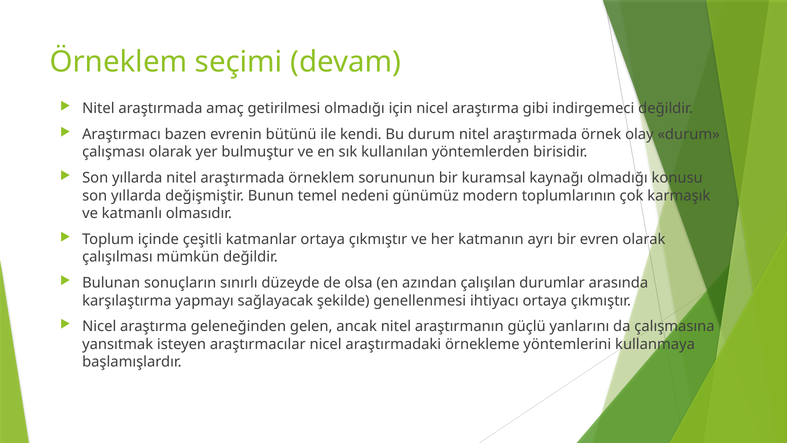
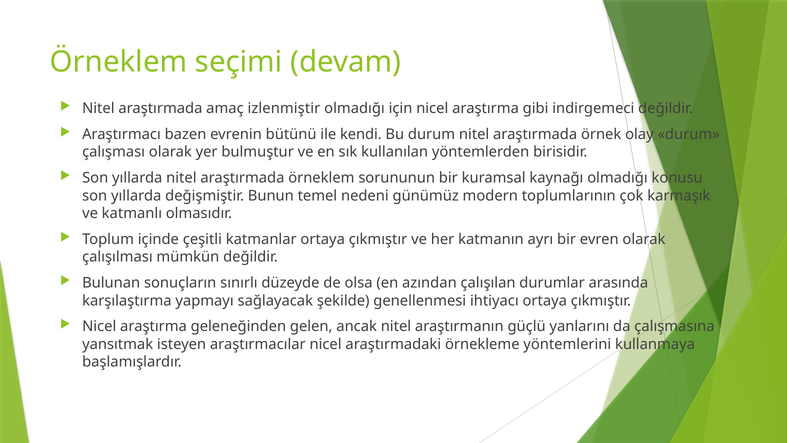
getirilmesi: getirilmesi -> izlenmiştir
